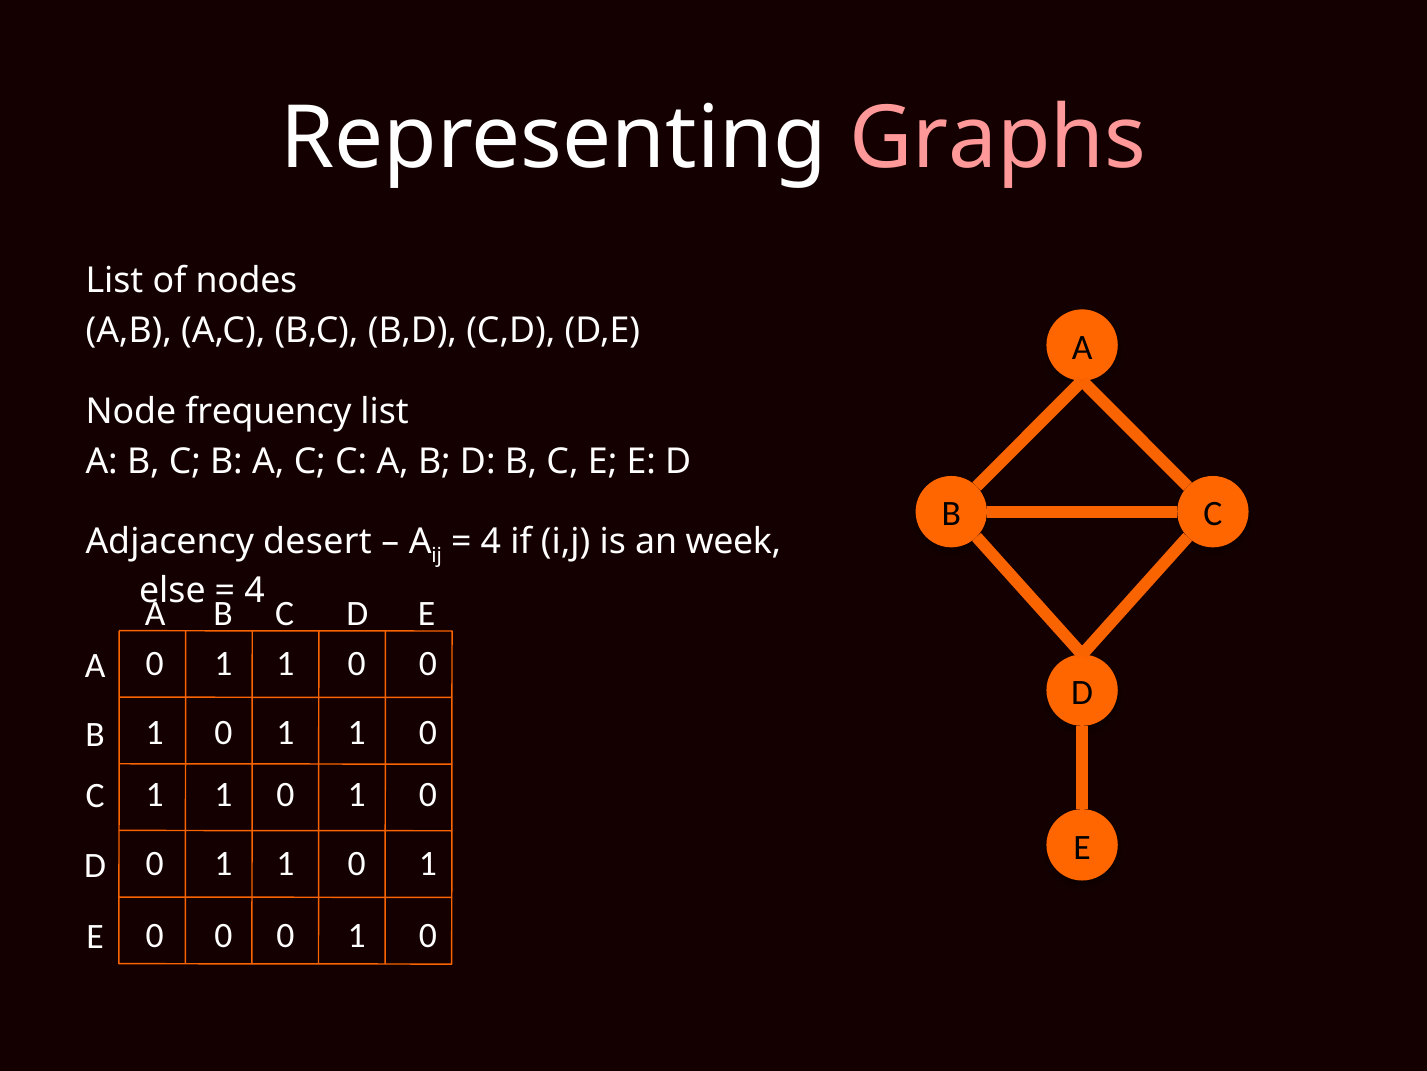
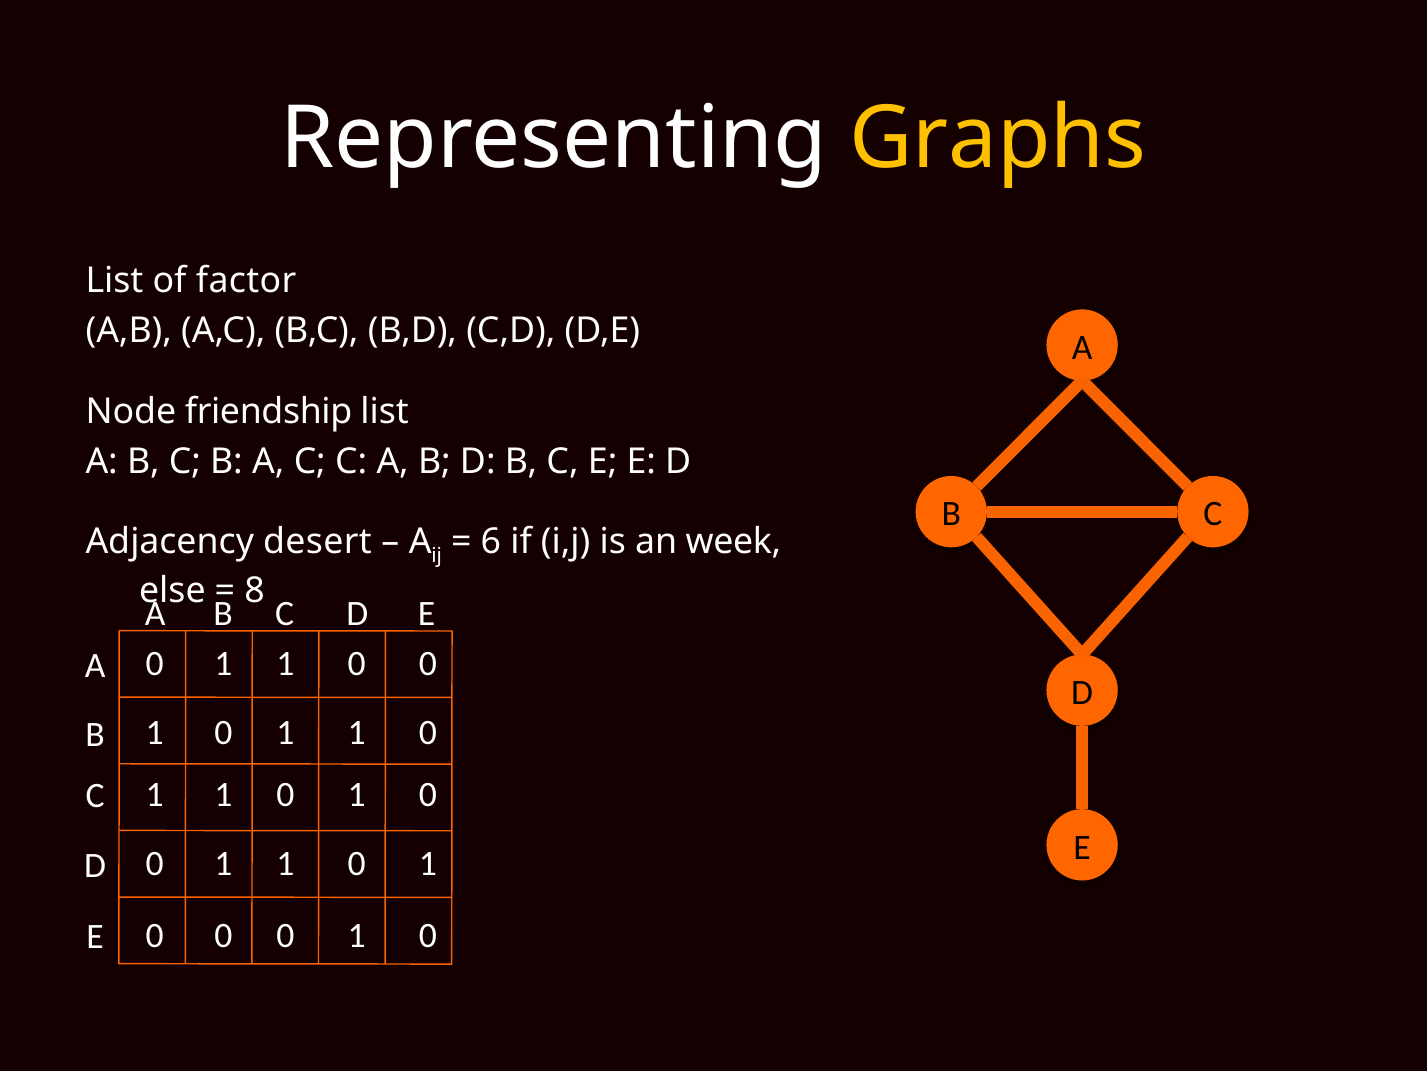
Graphs colour: pink -> yellow
nodes: nodes -> factor
frequency: frequency -> friendship
4 at (491, 542): 4 -> 6
4 at (255, 590): 4 -> 8
